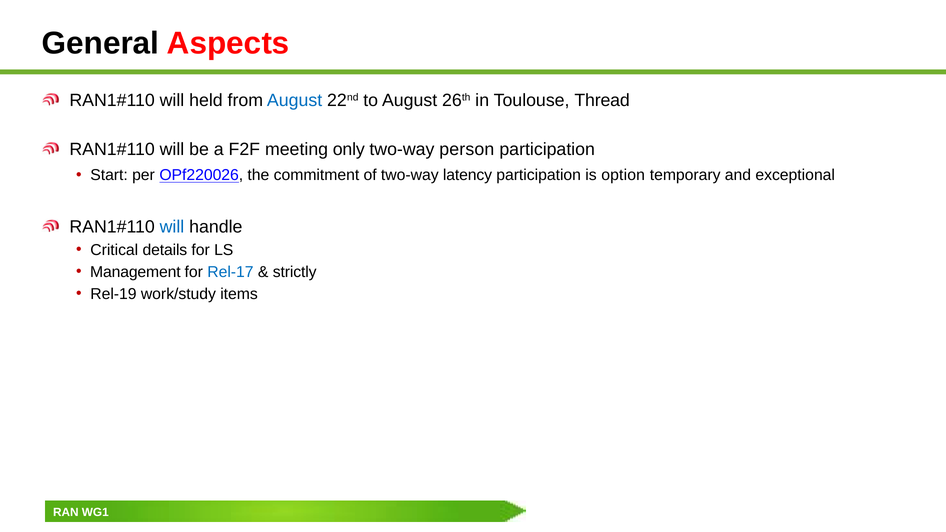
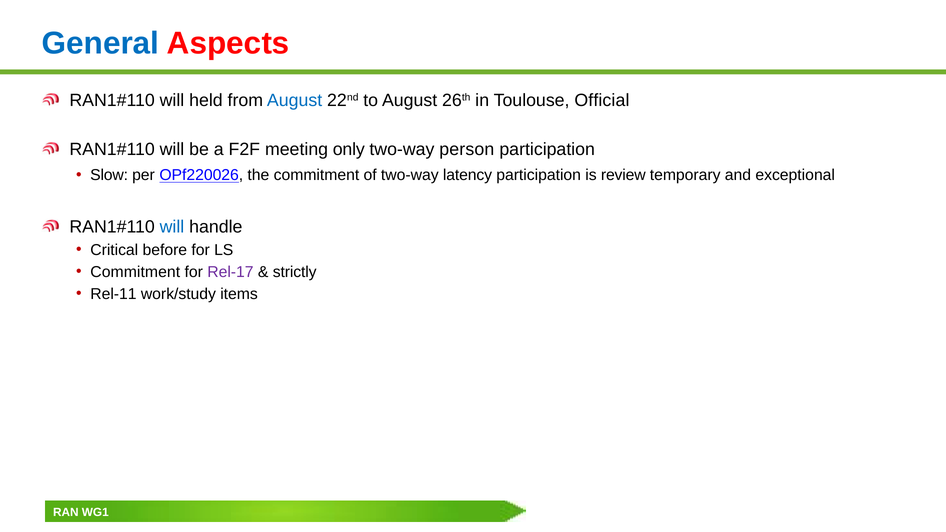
General colour: black -> blue
Thread: Thread -> Official
Start: Start -> Slow
option: option -> review
details: details -> before
Management at (135, 272): Management -> Commitment
Rel-17 colour: blue -> purple
Rel-19: Rel-19 -> Rel-11
